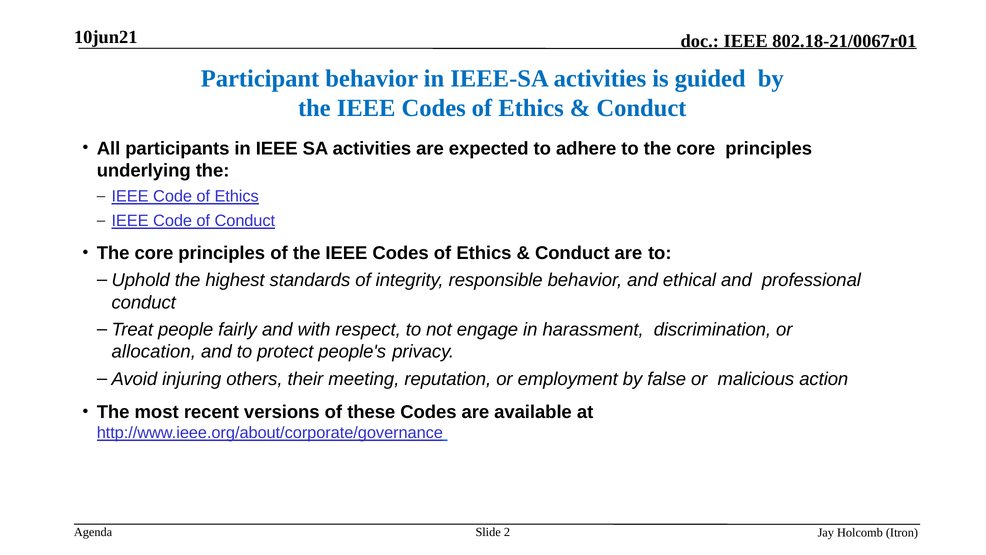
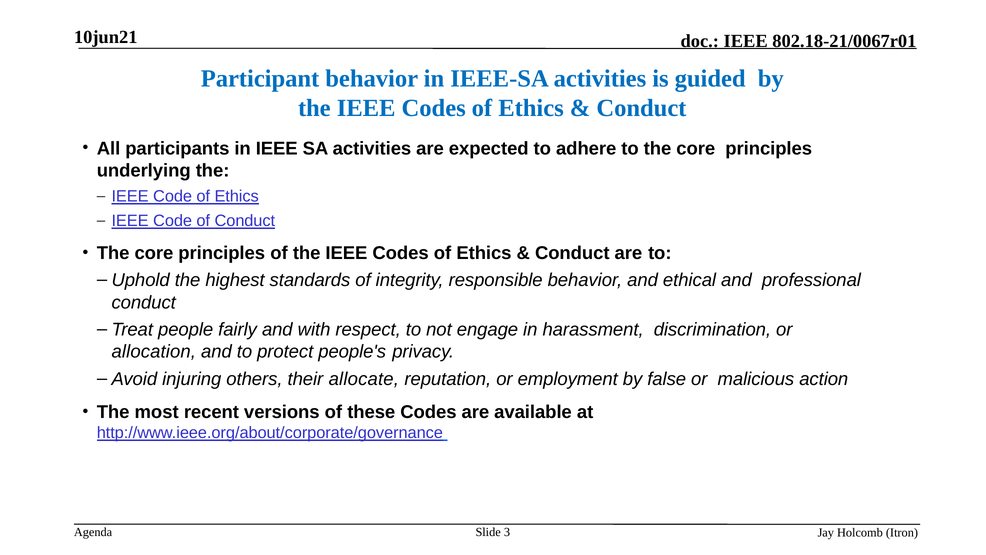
meeting: meeting -> allocate
2: 2 -> 3
